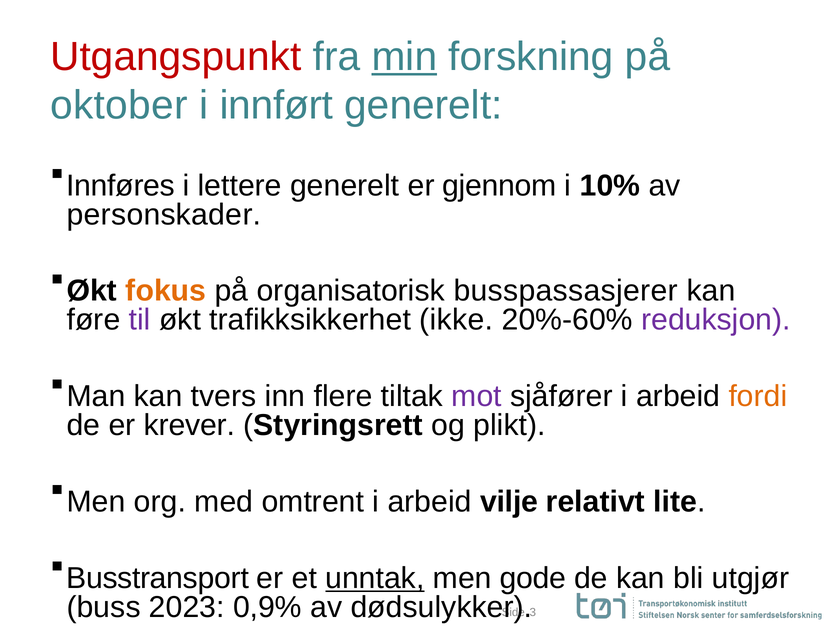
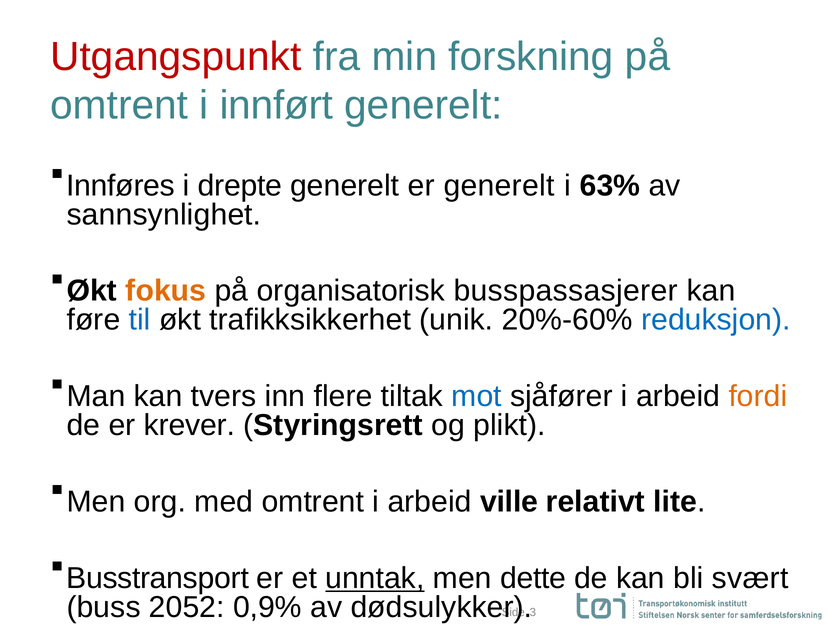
min underline: present -> none
oktober at (119, 105): oktober -> omtrent
lettere: lettere -> drepte
er gjennom: gjennom -> generelt
10%: 10% -> 63%
personskader: personskader -> sannsynlighet
til colour: purple -> blue
ikke: ikke -> unik
reduksjon colour: purple -> blue
mot colour: purple -> blue
vilje: vilje -> ville
gode: gode -> dette
utgjør: utgjør -> svært
2023: 2023 -> 2052
